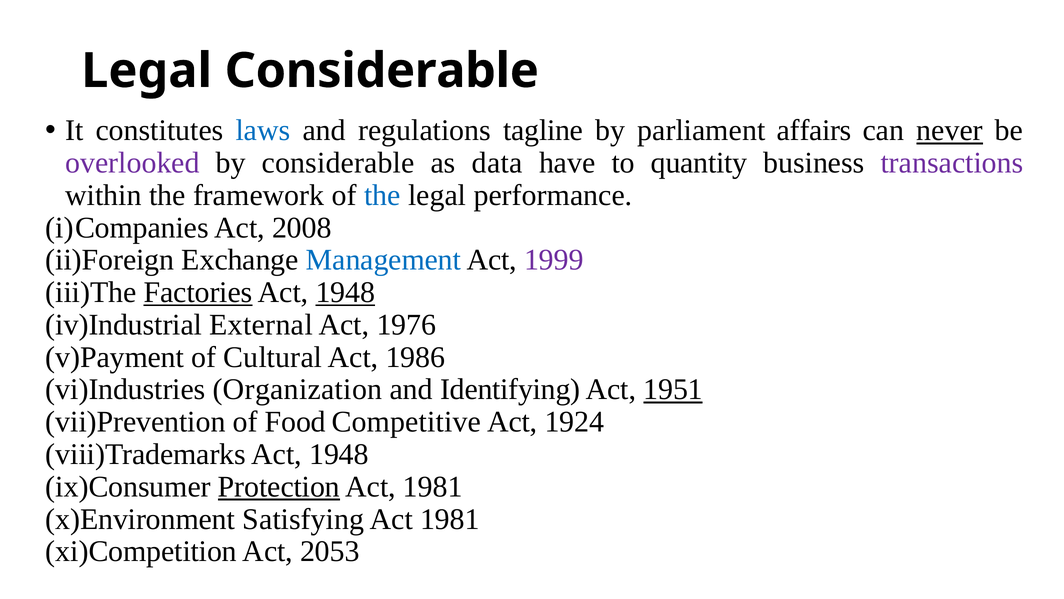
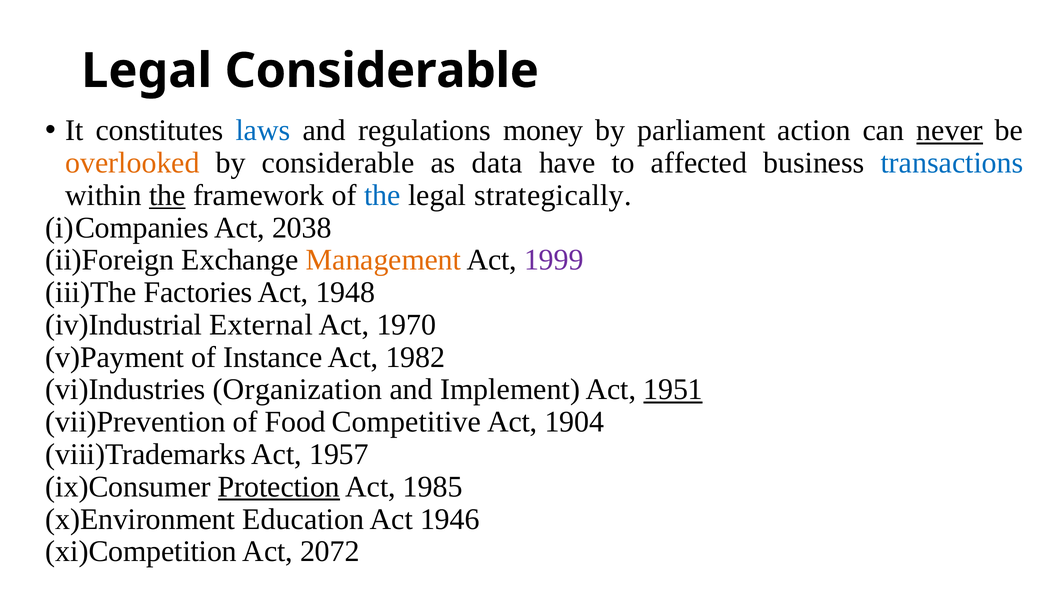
tagline: tagline -> money
affairs: affairs -> action
overlooked colour: purple -> orange
quantity: quantity -> affected
transactions colour: purple -> blue
the at (167, 195) underline: none -> present
performance: performance -> strategically
2008: 2008 -> 2038
Management colour: blue -> orange
Factories underline: present -> none
1948 at (345, 292) underline: present -> none
1976: 1976 -> 1970
Cultural: Cultural -> Instance
1986: 1986 -> 1982
Identifying: Identifying -> Implement
1924: 1924 -> 1904
1948 at (339, 454): 1948 -> 1957
1981 at (433, 486): 1981 -> 1985
Satisfying: Satisfying -> Education
1981 at (450, 519): 1981 -> 1946
2053: 2053 -> 2072
